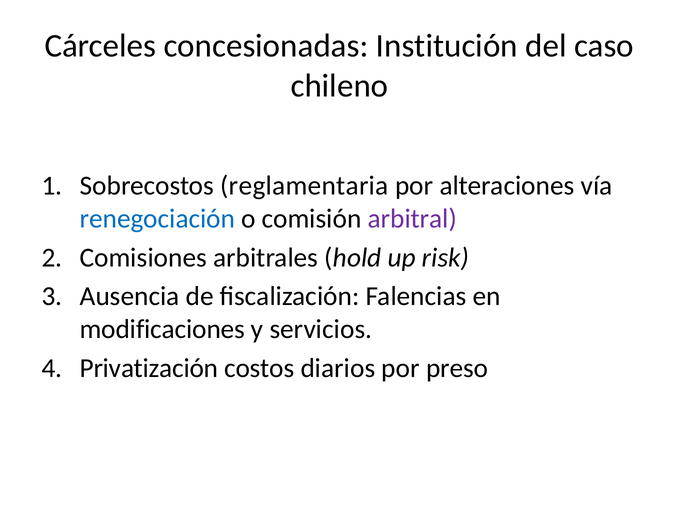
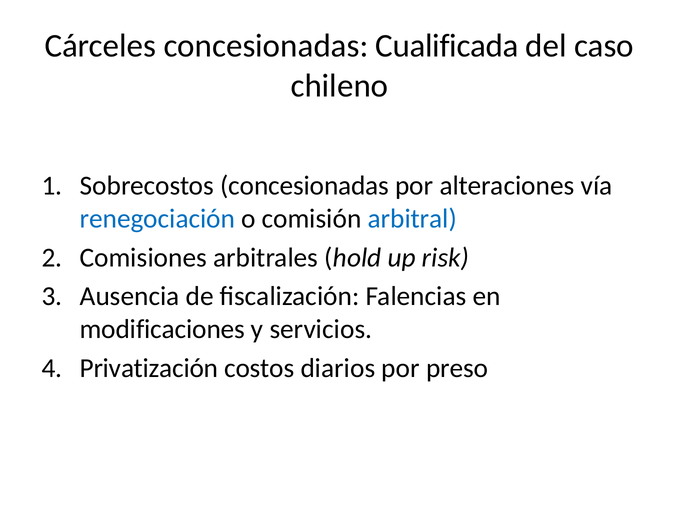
Institución: Institución -> Cualificada
Sobrecostos reglamentaria: reglamentaria -> concesionadas
arbitral colour: purple -> blue
